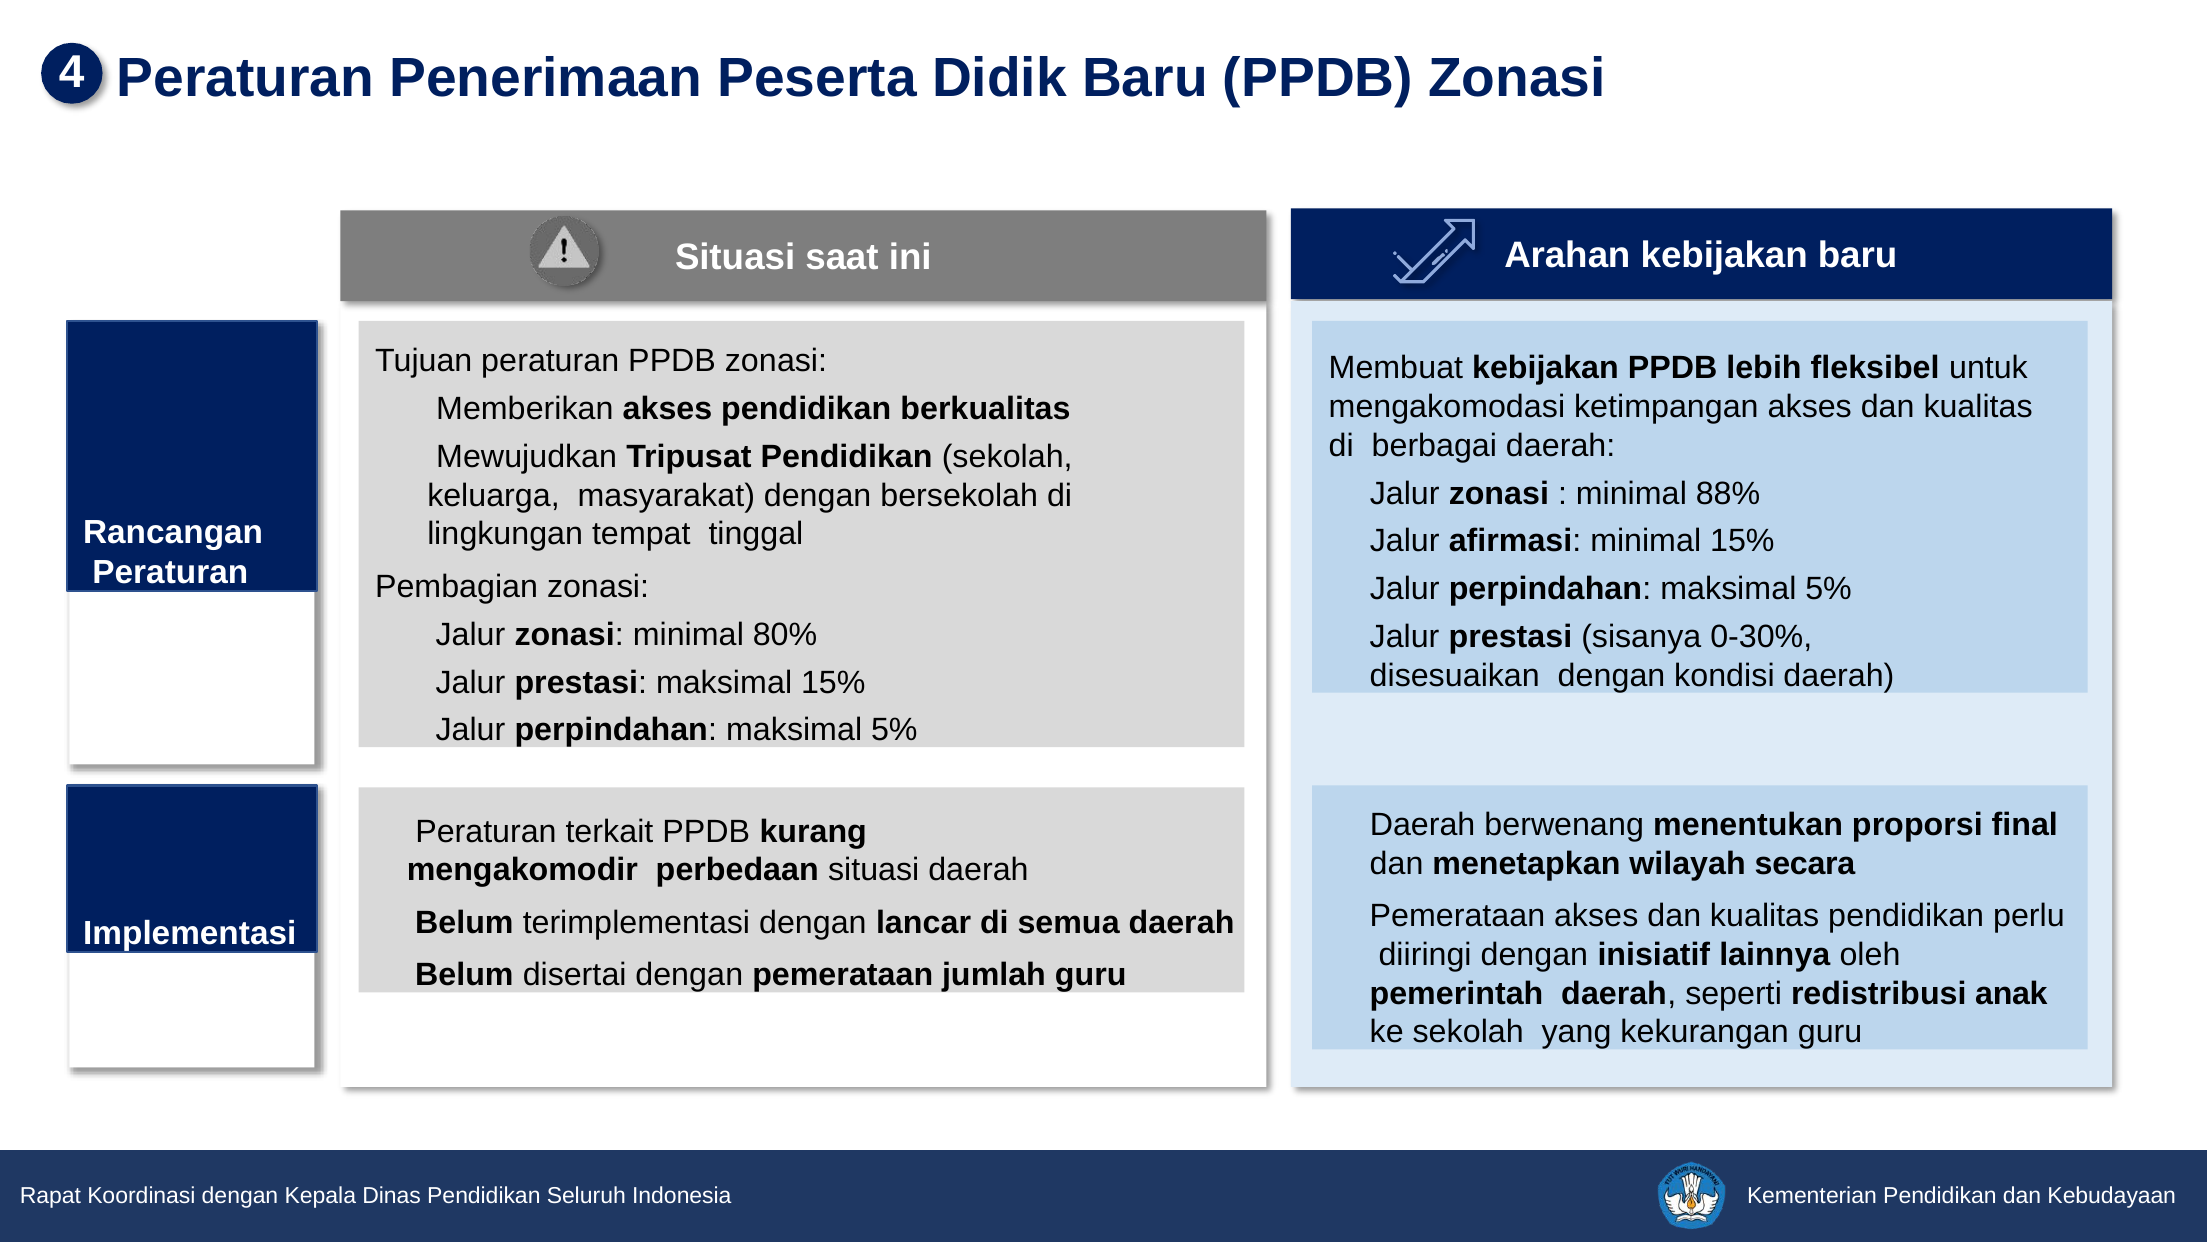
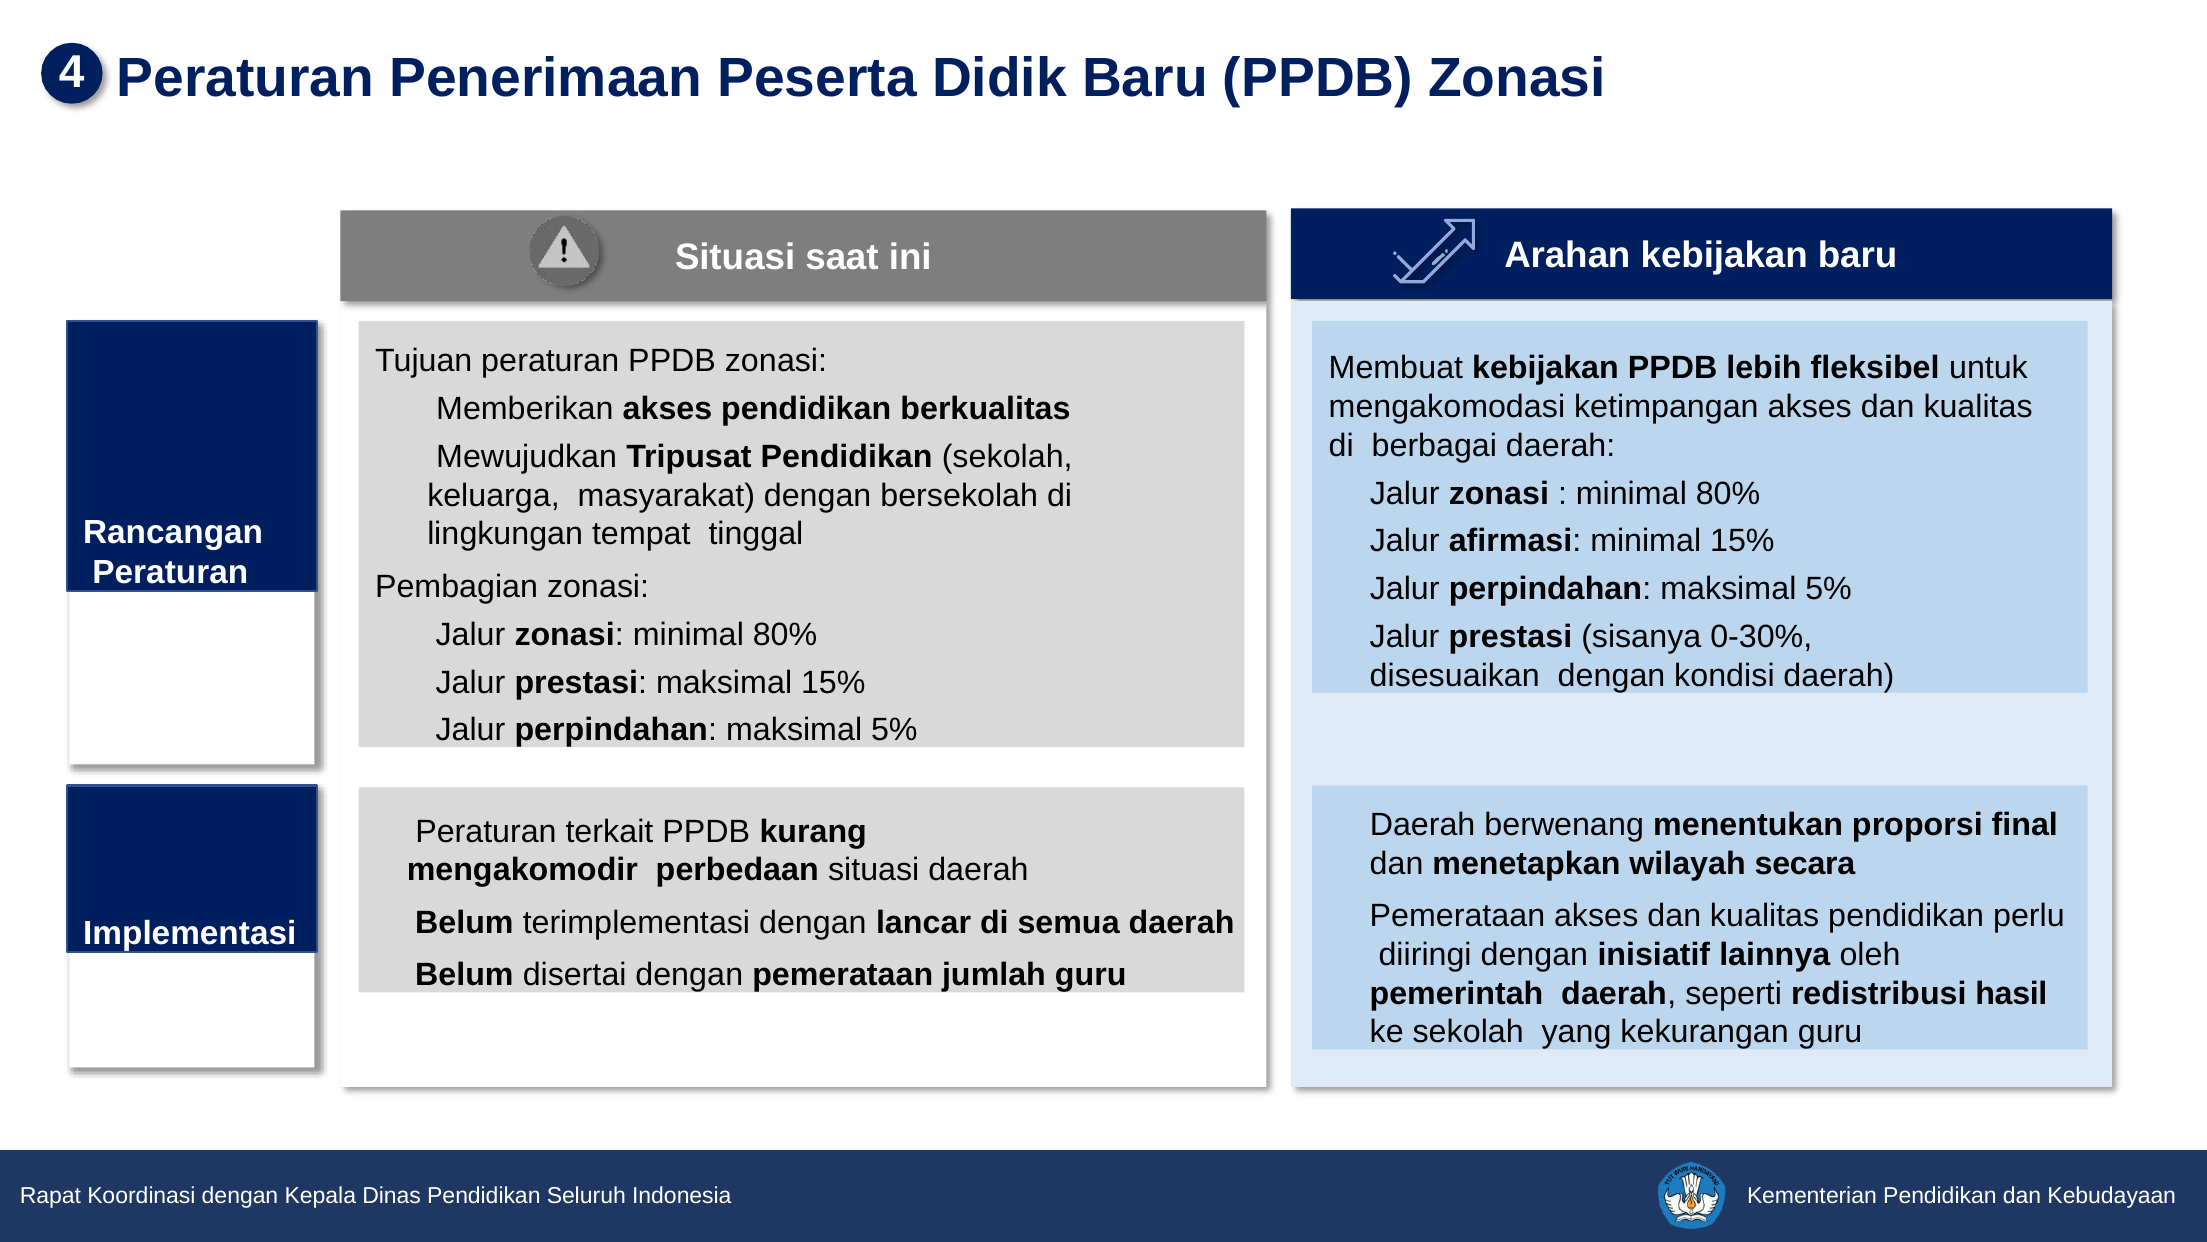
88% at (1728, 493): 88% -> 80%
anak: anak -> hasil
